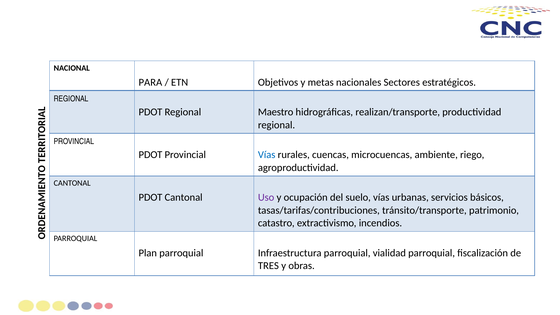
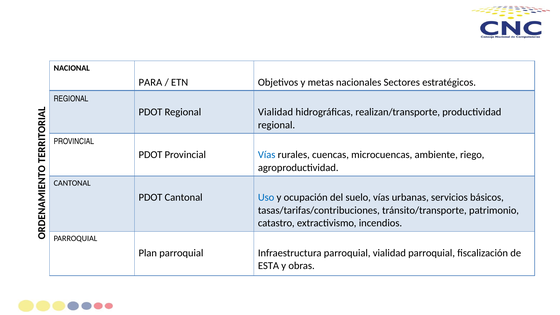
Regional Maestro: Maestro -> Vialidad
Uso colour: purple -> blue
TRES: TRES -> ESTA
